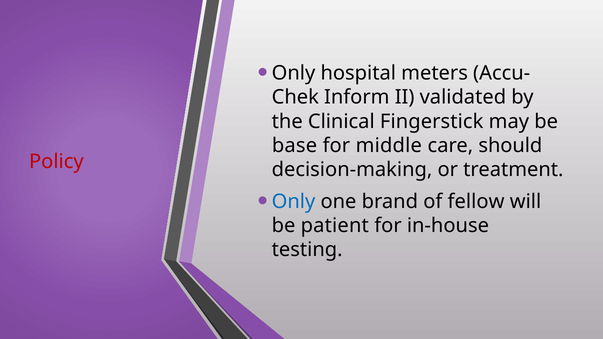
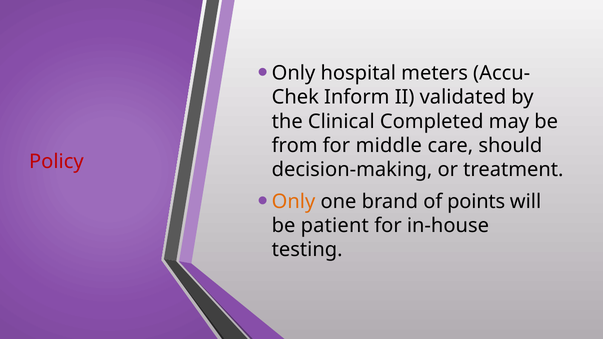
Fingerstick: Fingerstick -> Completed
base: base -> from
Only at (294, 202) colour: blue -> orange
fellow: fellow -> points
